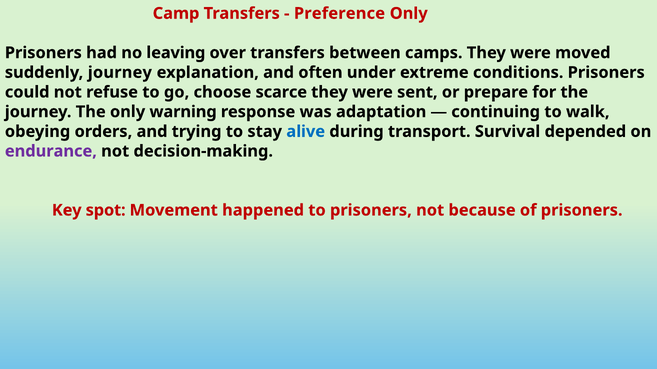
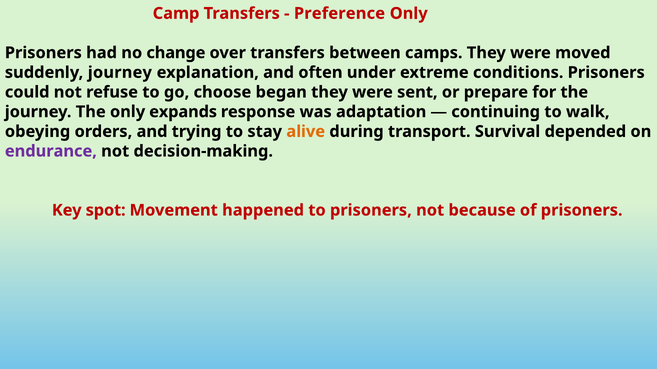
leaving: leaving -> change
scarce: scarce -> began
warning: warning -> expands
alive colour: blue -> orange
